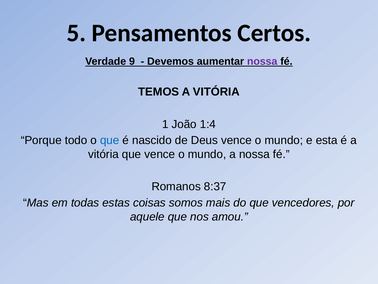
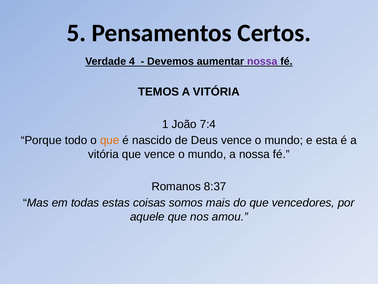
9: 9 -> 4
1:4: 1:4 -> 7:4
que at (110, 140) colour: blue -> orange
